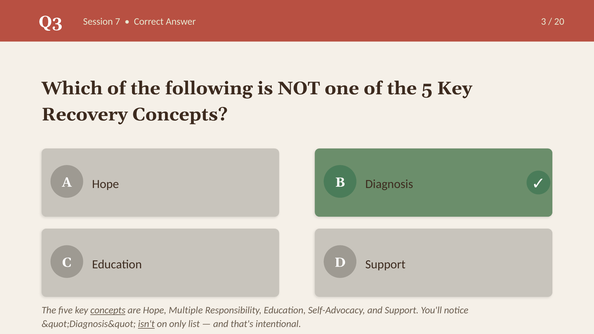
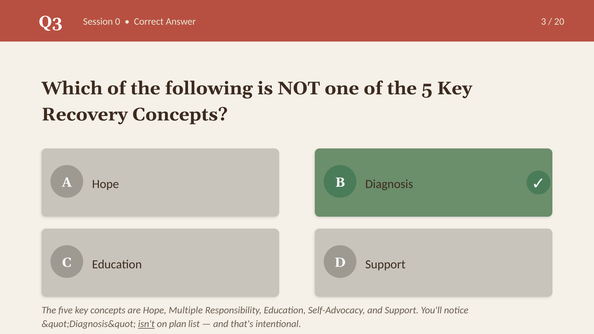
7: 7 -> 0
concepts at (108, 310) underline: present -> none
only: only -> plan
